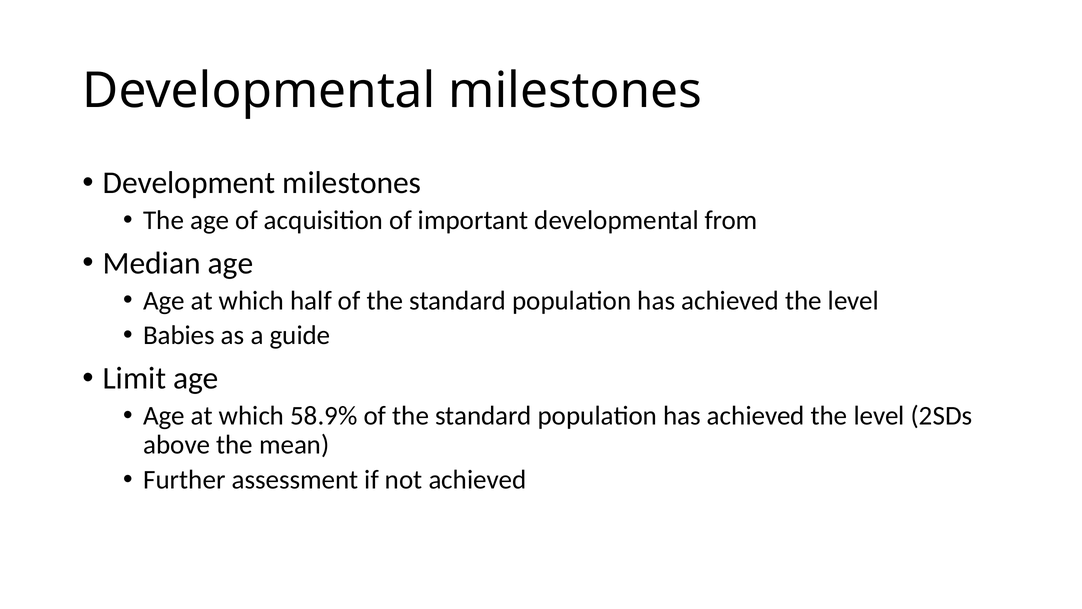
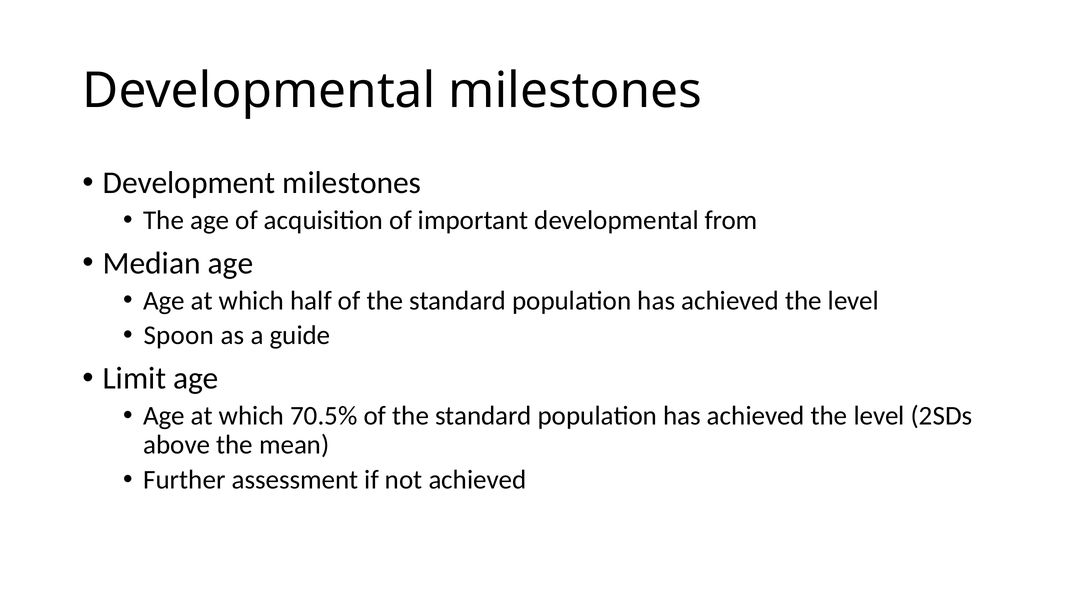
Babies: Babies -> Spoon
58.9%: 58.9% -> 70.5%
